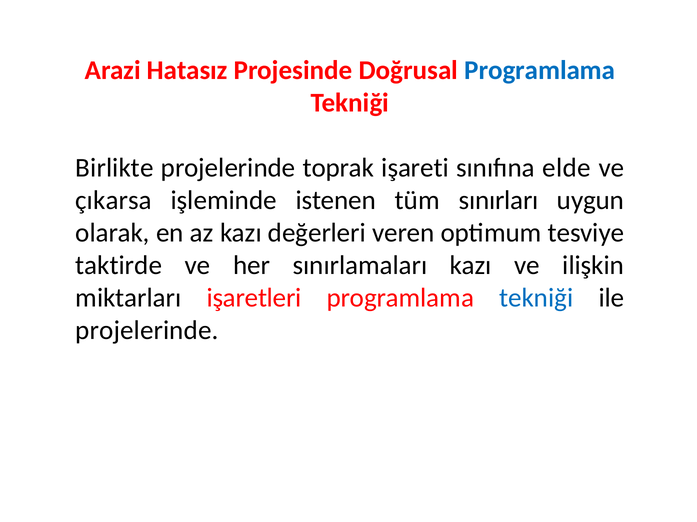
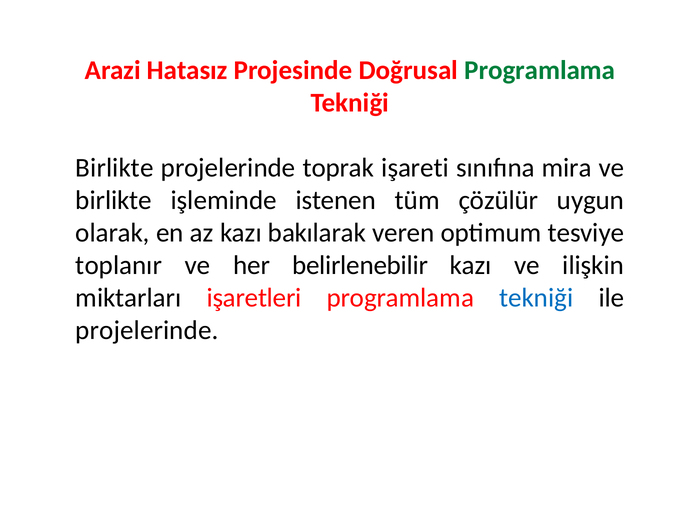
Programlama at (540, 71) colour: blue -> green
elde: elde -> mira
çıkarsa at (114, 201): çıkarsa -> birlikte
sınırları: sınırları -> çözülür
değerleri: değerleri -> bakılarak
taktirde: taktirde -> toplanır
sınırlamaları: sınırlamaları -> belirlenebilir
